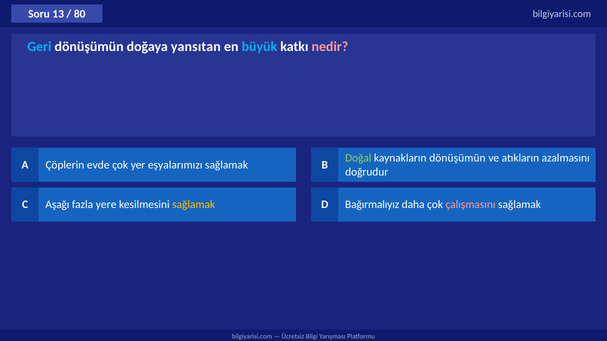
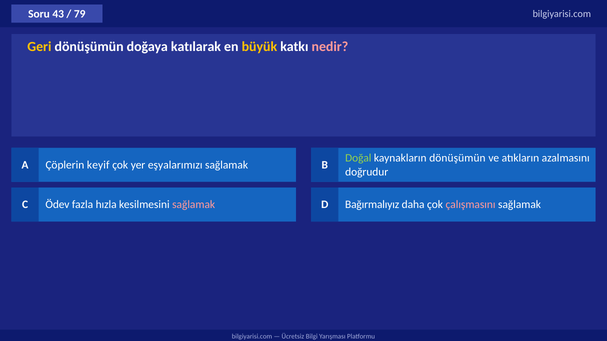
13: 13 -> 43
80: 80 -> 79
Geri colour: light blue -> yellow
yansıtan: yansıtan -> katılarak
büyük colour: light blue -> yellow
evde: evde -> keyif
Aşağı: Aşağı -> Ödev
yere: yere -> hızla
sağlamak at (194, 205) colour: yellow -> pink
